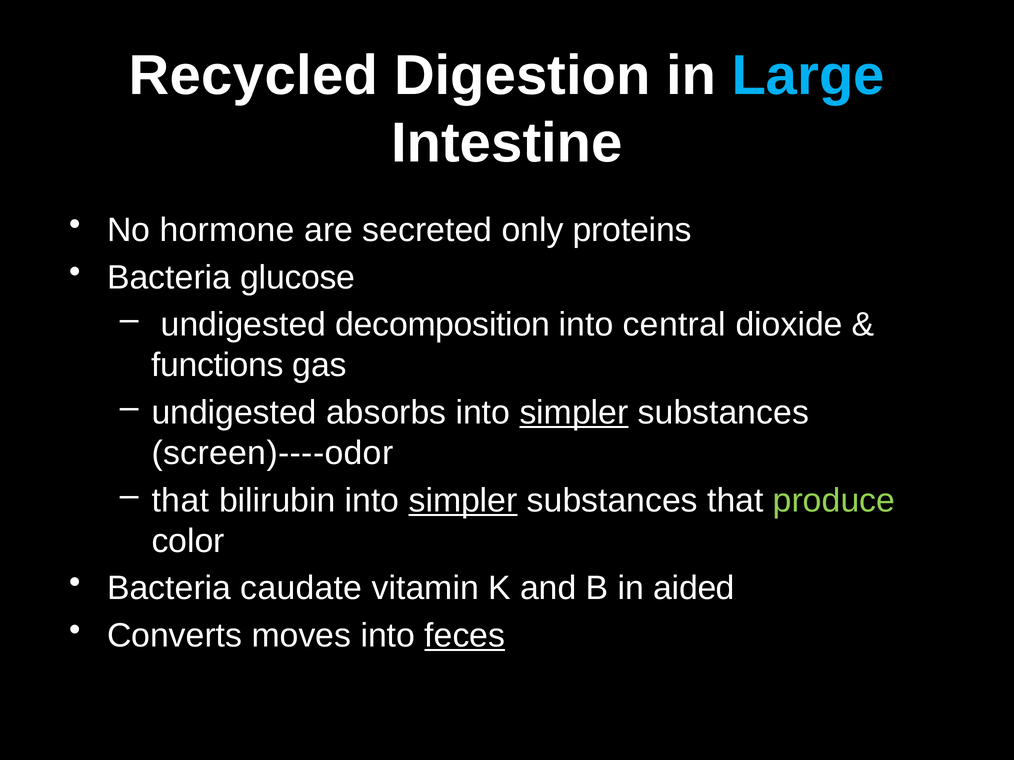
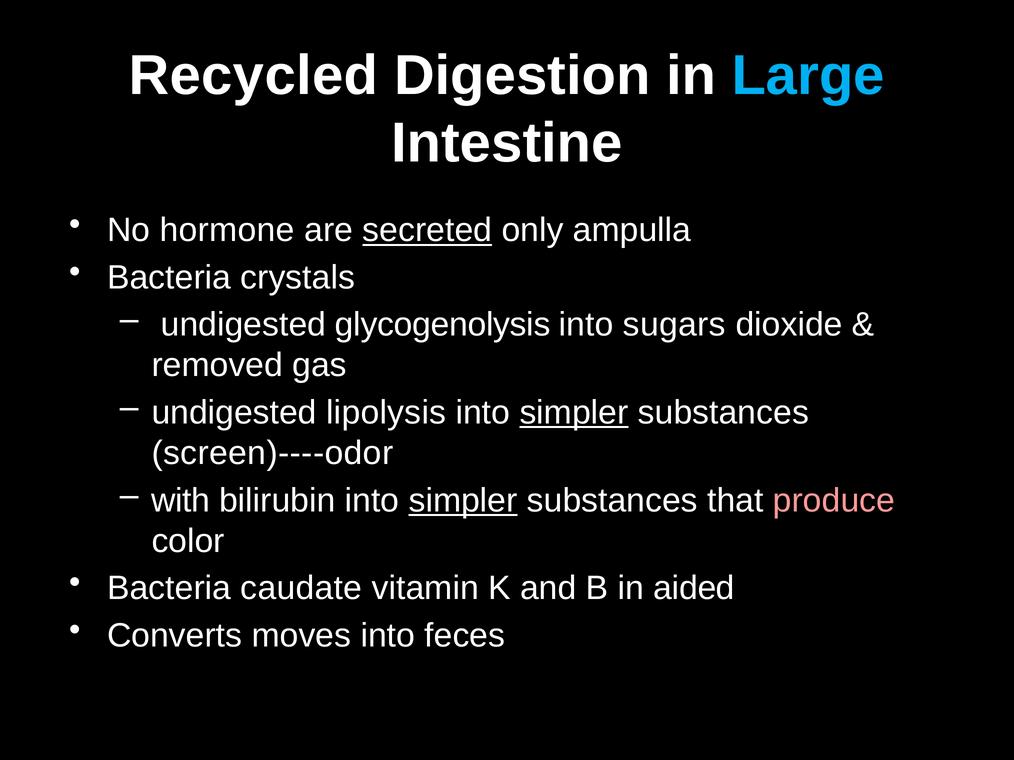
secreted underline: none -> present
proteins: proteins -> ampulla
glucose: glucose -> crystals
decomposition: decomposition -> glycogenolysis
central: central -> sugars
functions: functions -> removed
absorbs: absorbs -> lipolysis
that at (180, 501): that -> with
produce colour: light green -> pink
feces underline: present -> none
